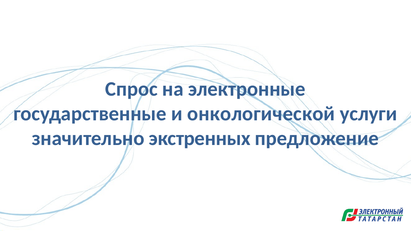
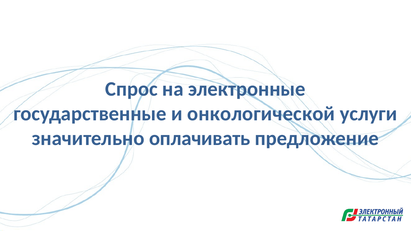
экстренных: экстренных -> оплачивать
